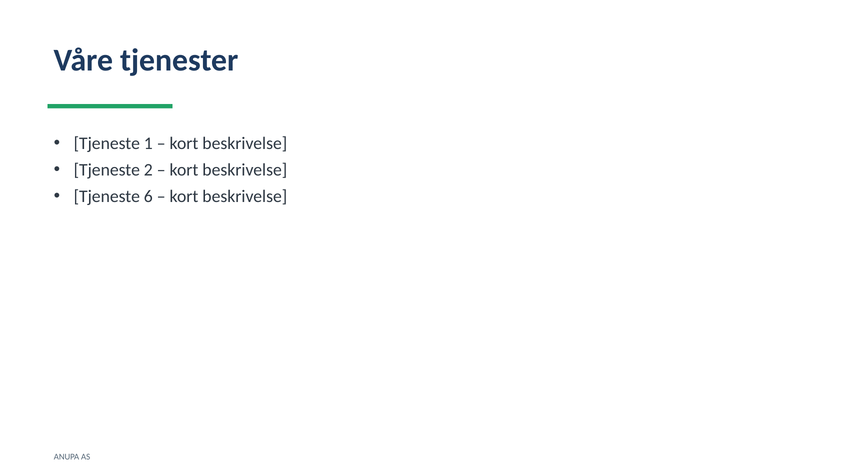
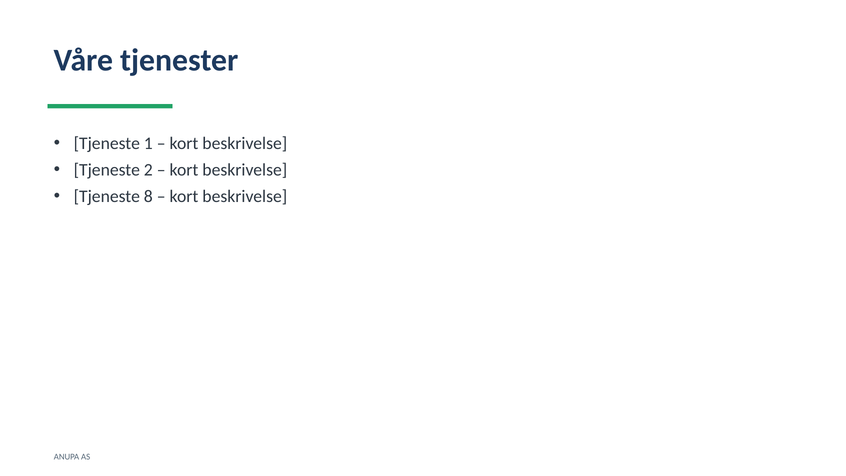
6: 6 -> 8
